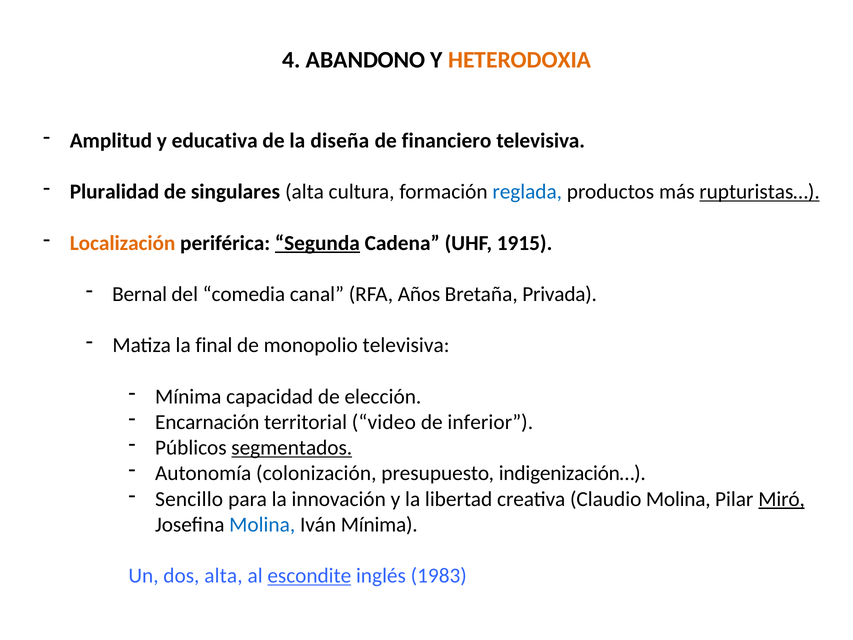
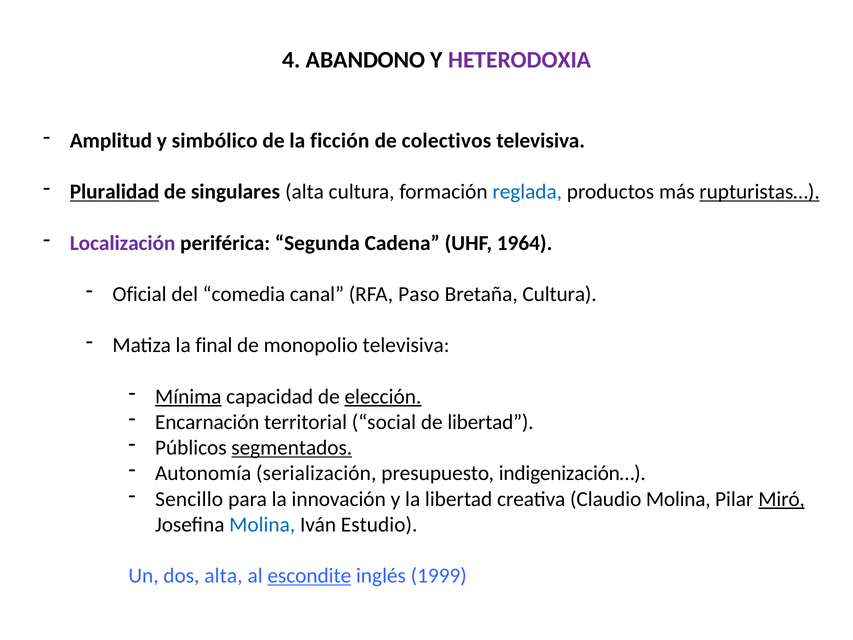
HETERODOXIA colour: orange -> purple
educativa: educativa -> simbólico
diseña: diseña -> ficción
financiero: financiero -> colectivos
Pluralidad underline: none -> present
Localización colour: orange -> purple
Segunda underline: present -> none
1915: 1915 -> 1964
Bernal: Bernal -> Oficial
Años: Años -> Paso
Bretaña Privada: Privada -> Cultura
Mínima at (188, 396) underline: none -> present
elección underline: none -> present
video: video -> social
de inferior: inferior -> libertad
colonización: colonización -> serialización
Iván Mínima: Mínima -> Estudio
1983: 1983 -> 1999
